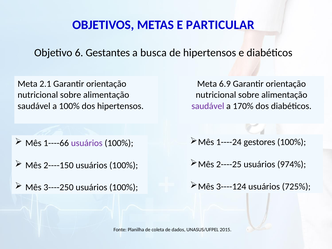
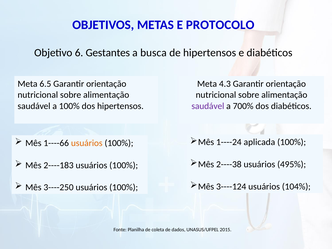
PARTICULAR: PARTICULAR -> PROTOCOLO
2.1: 2.1 -> 6.5
6.9: 6.9 -> 4.3
170%: 170% -> 700%
gestores: gestores -> aplicada
usuários at (87, 143) colour: purple -> orange
2----25: 2----25 -> 2----38
974%: 974% -> 495%
2----150: 2----150 -> 2----183
725%: 725% -> 104%
